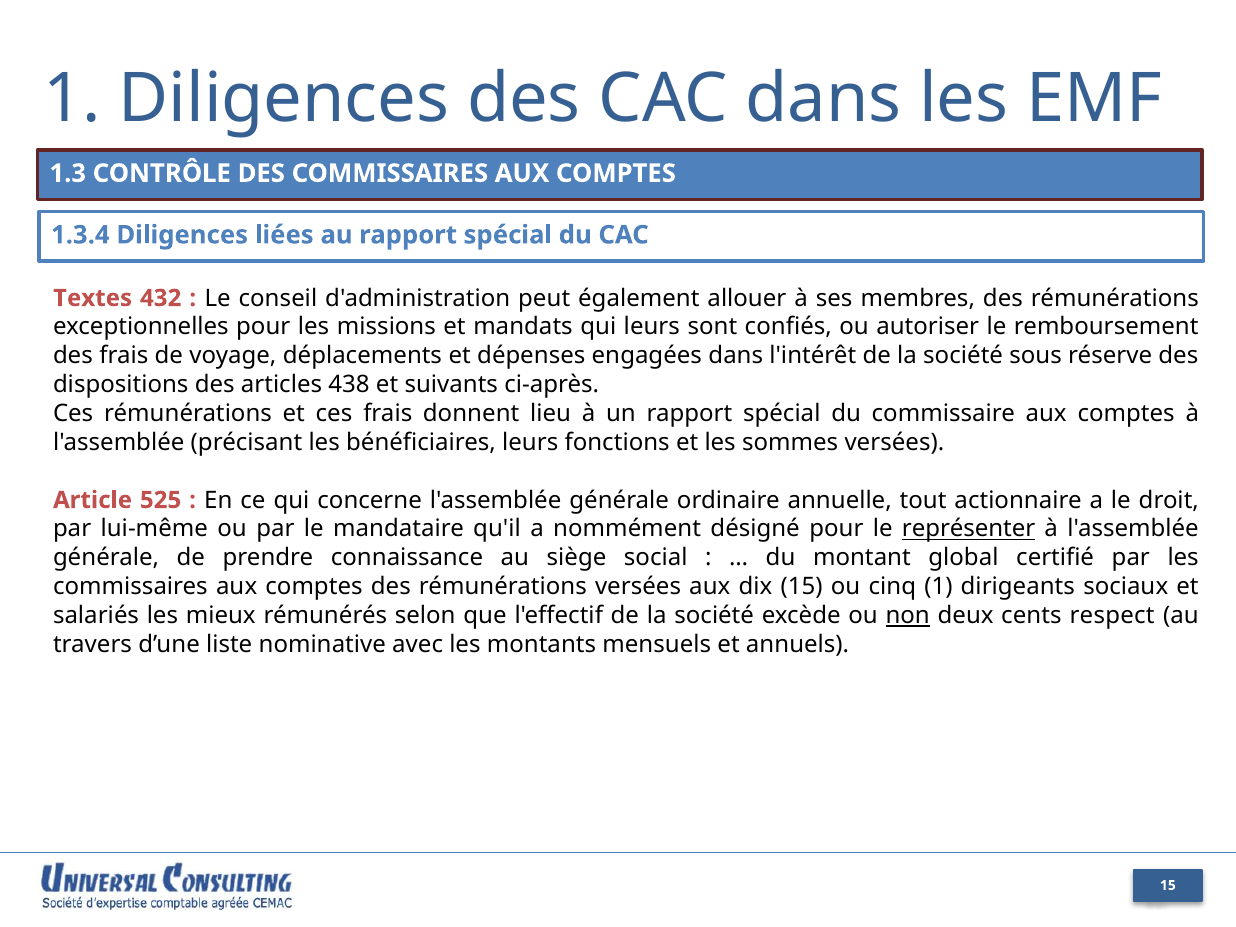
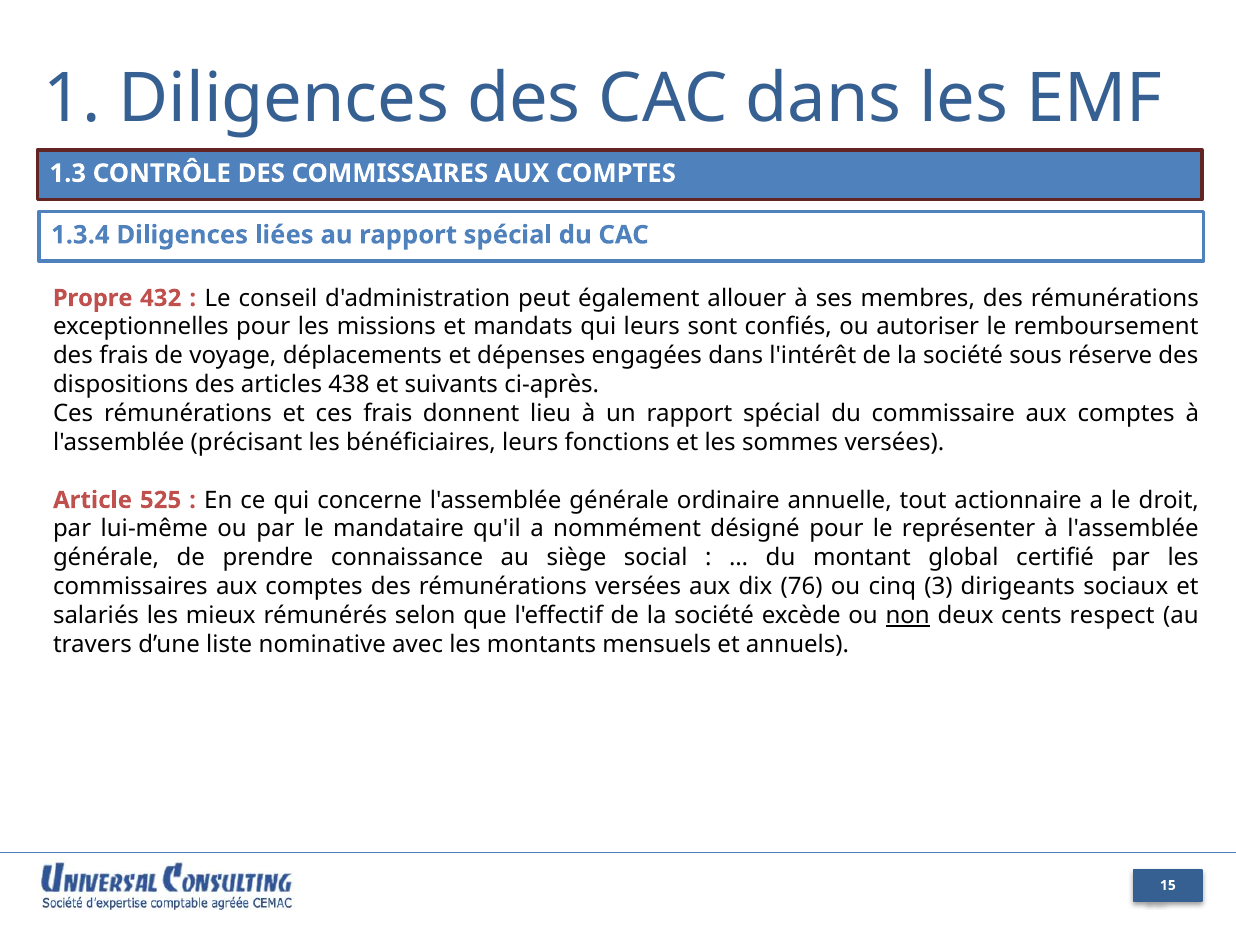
Textes: Textes -> Propre
représenter underline: present -> none
dix 15: 15 -> 76
cinq 1: 1 -> 3
